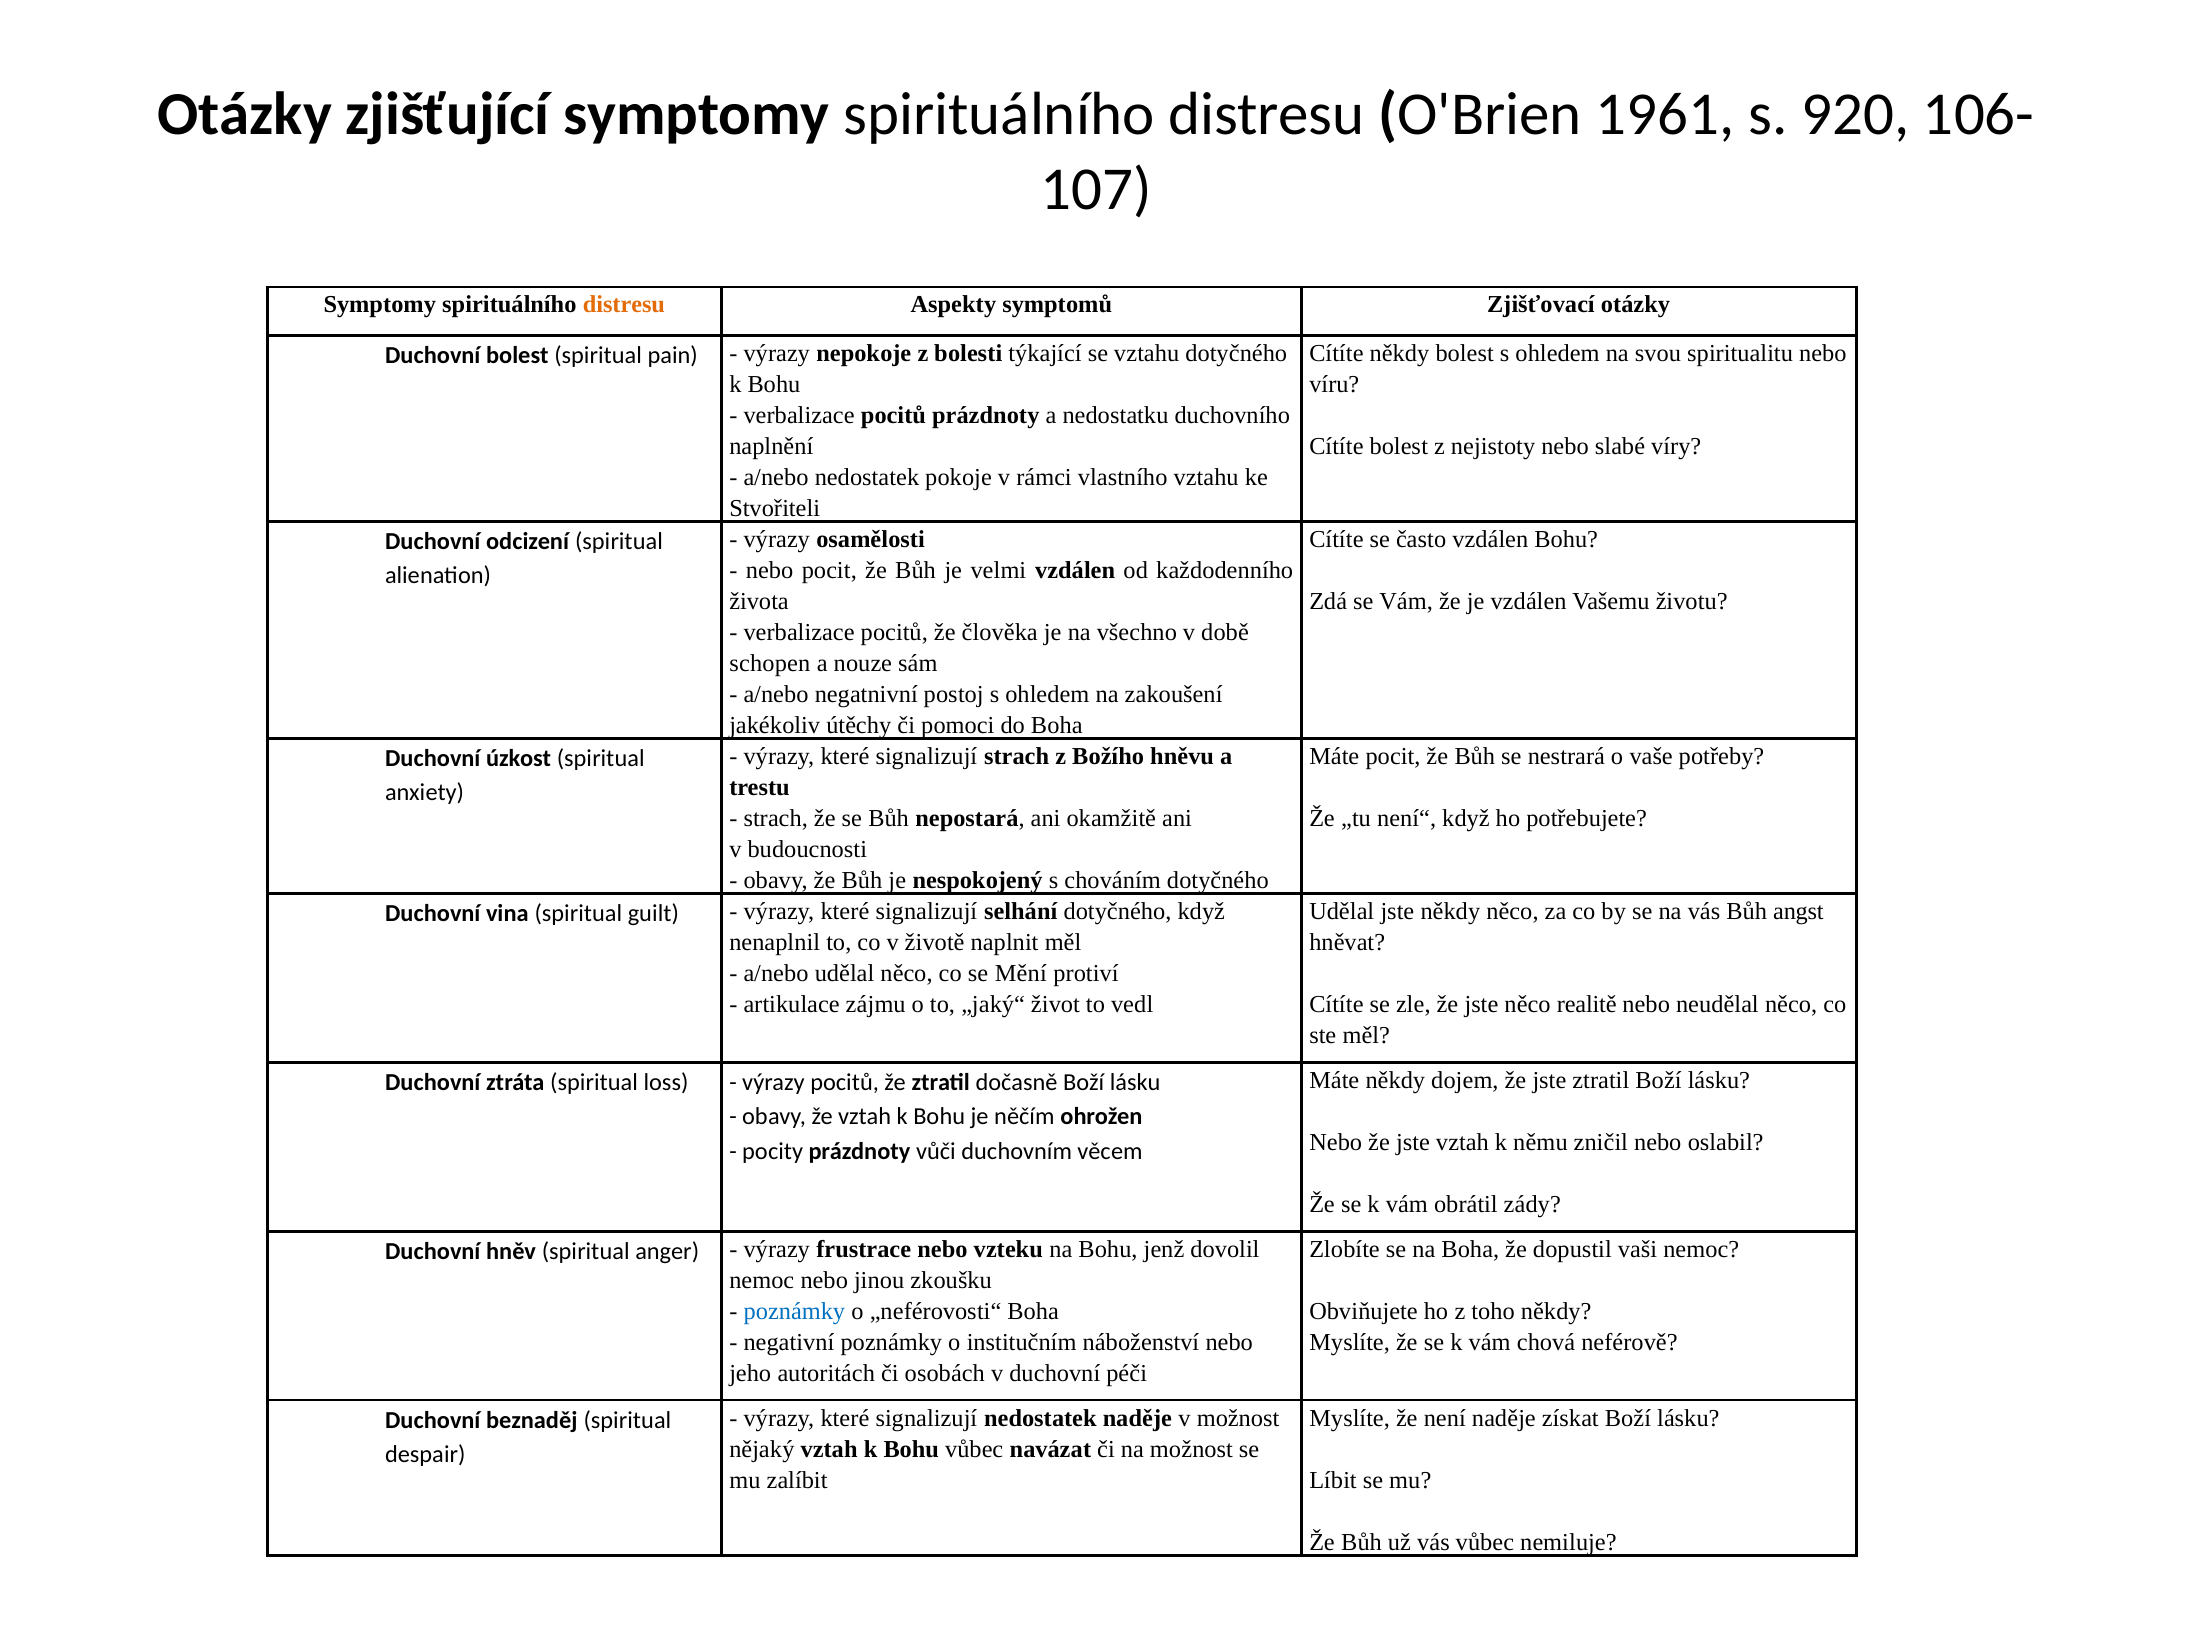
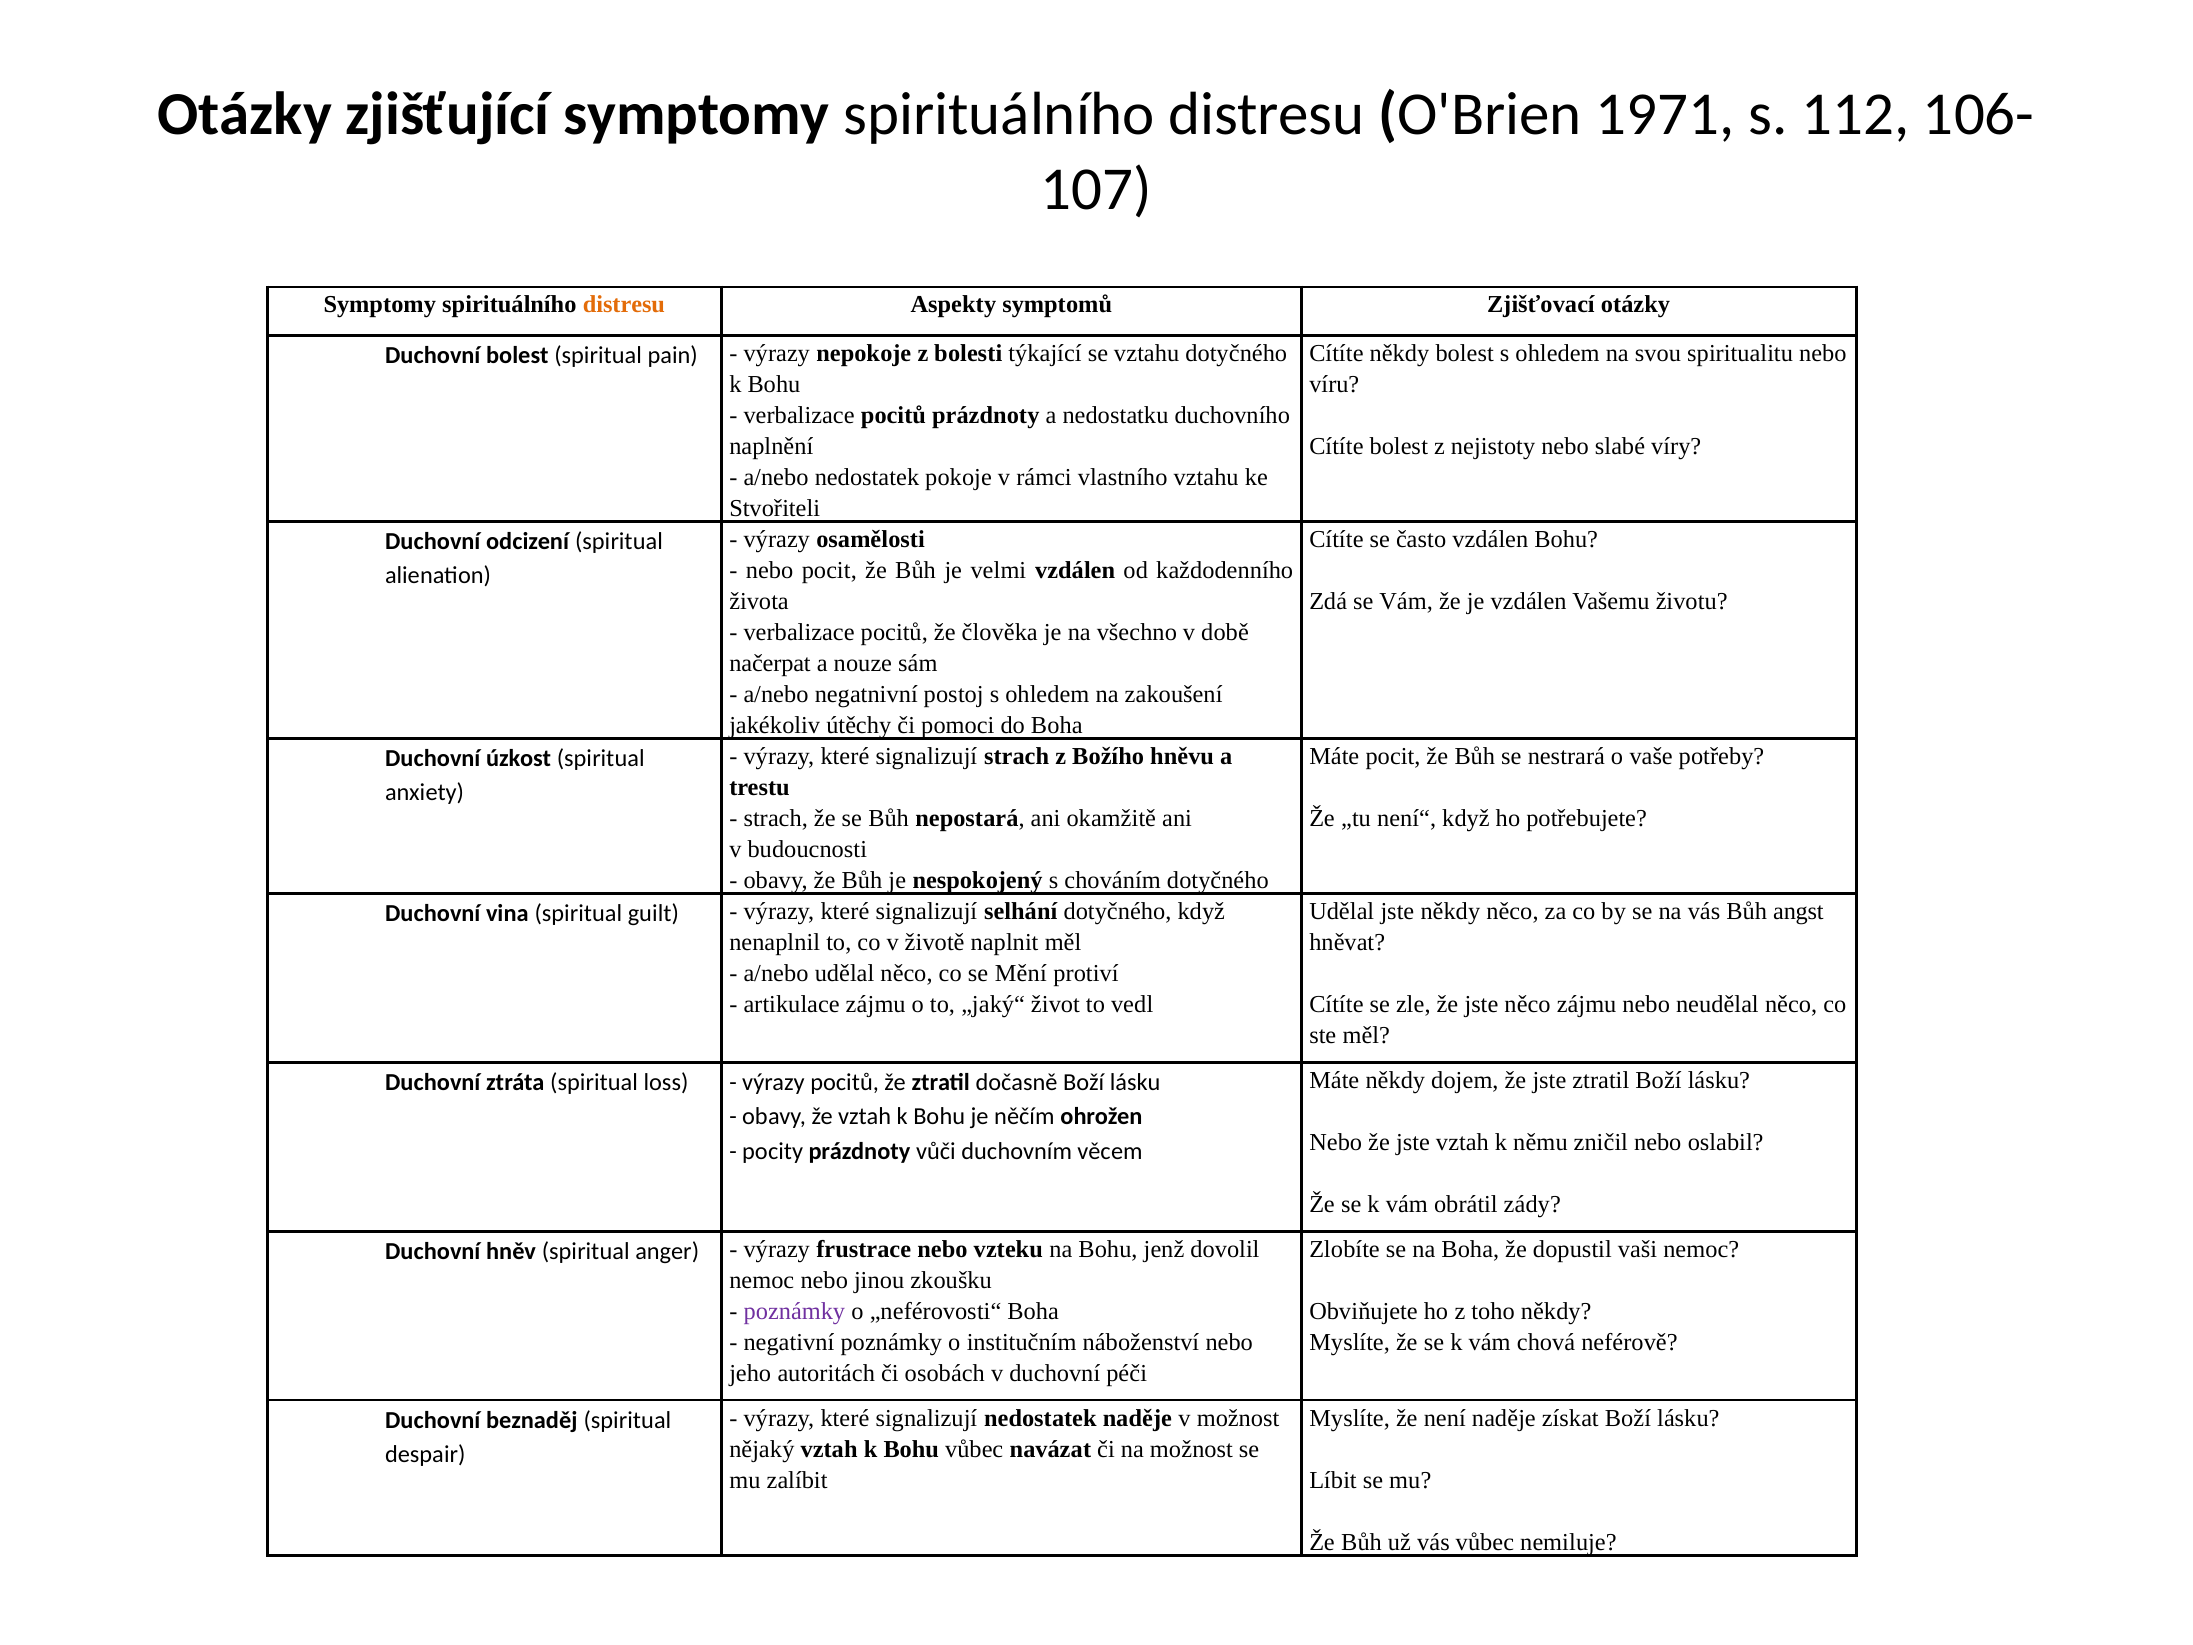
1961: 1961 -> 1971
920: 920 -> 112
schopen: schopen -> načerpat
něco realitě: realitě -> zájmu
poznámky at (794, 1311) colour: blue -> purple
